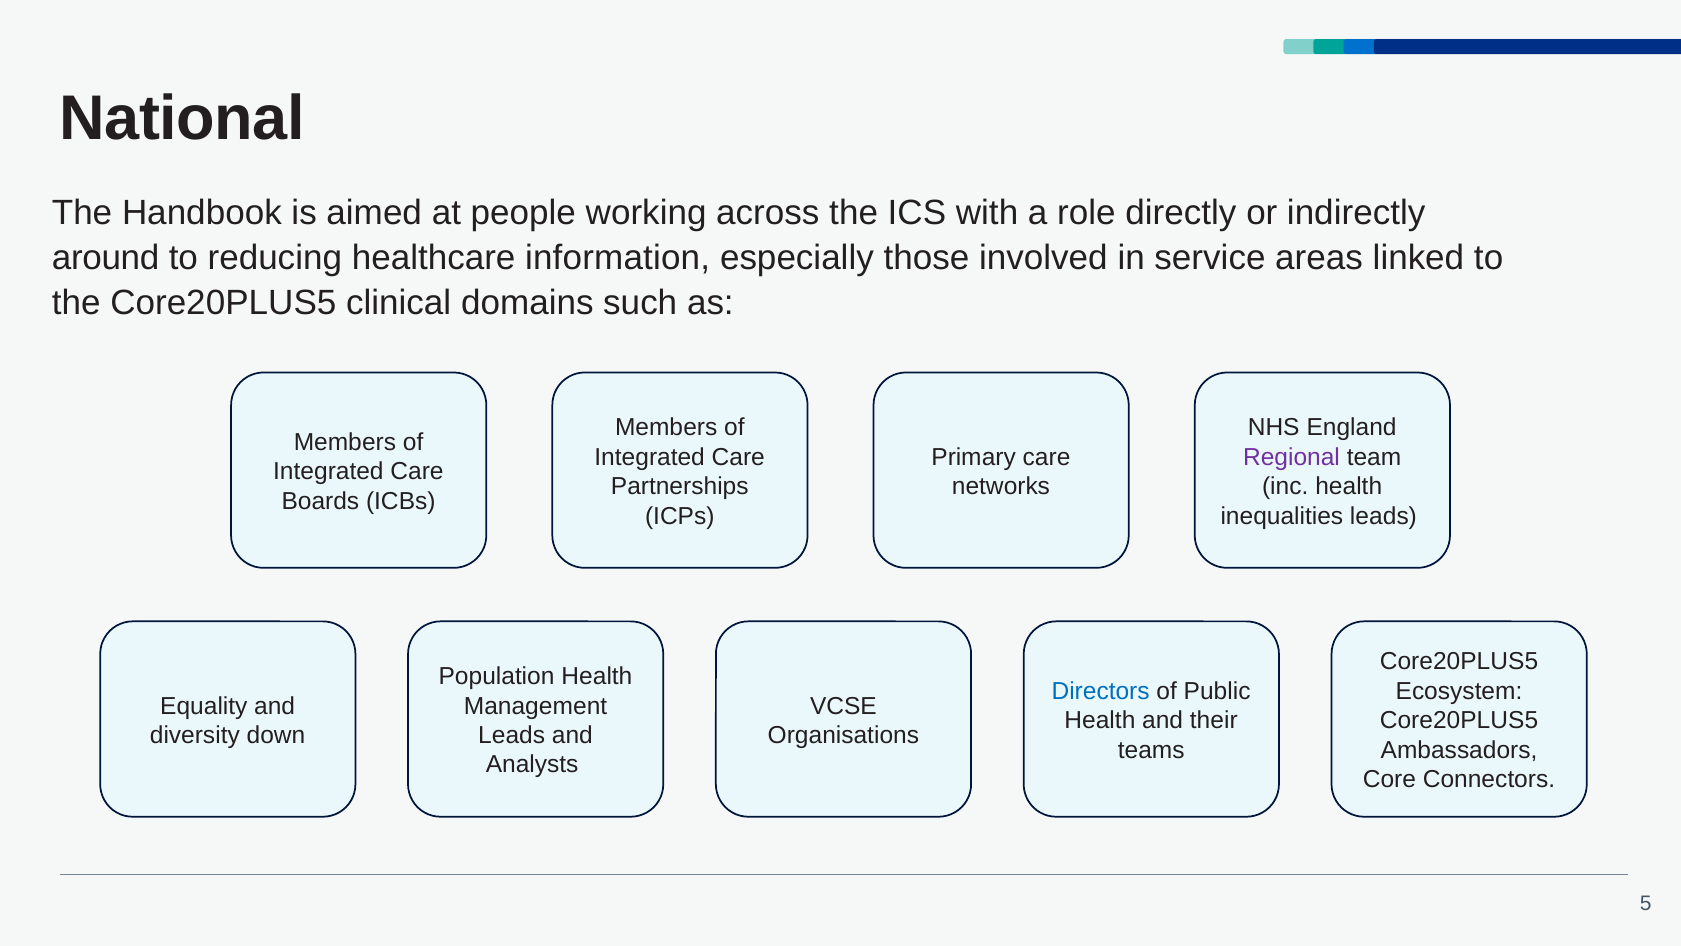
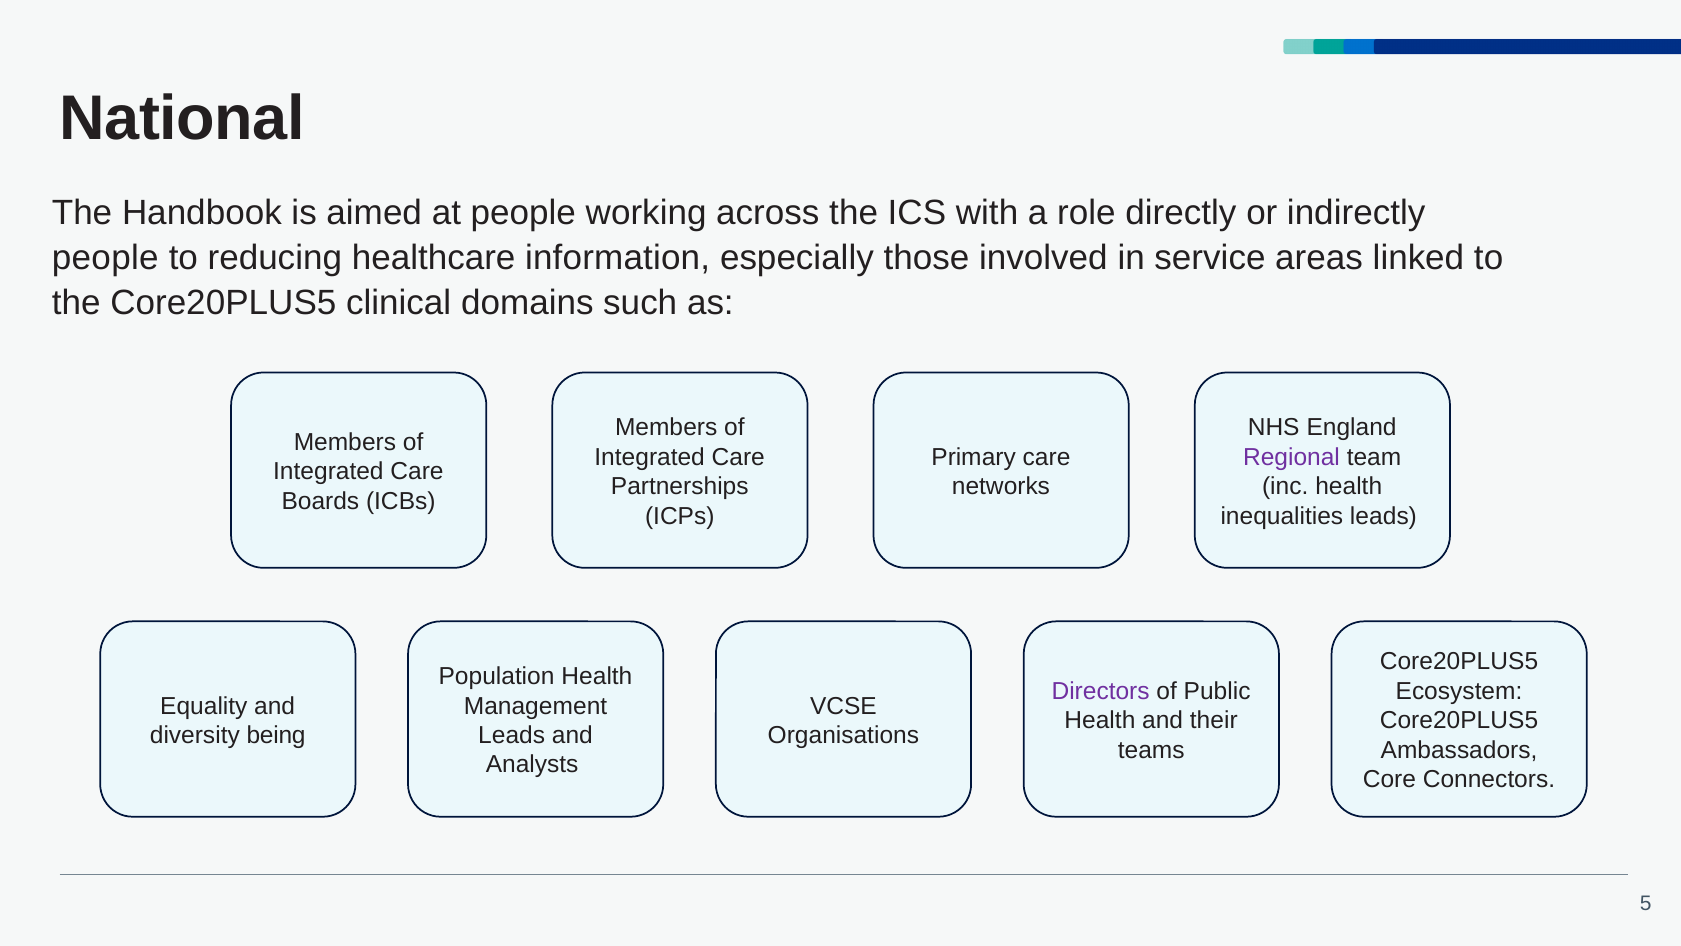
around at (106, 258): around -> people
Directors colour: blue -> purple
down: down -> being
